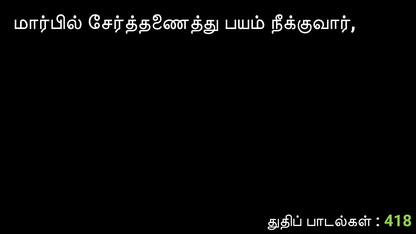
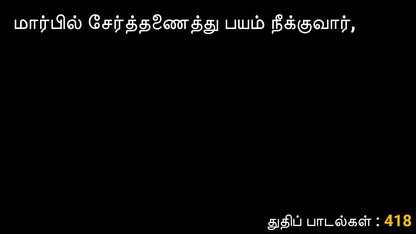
418 colour: light green -> yellow
